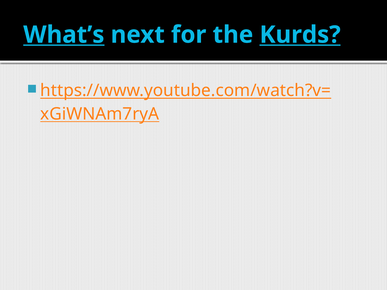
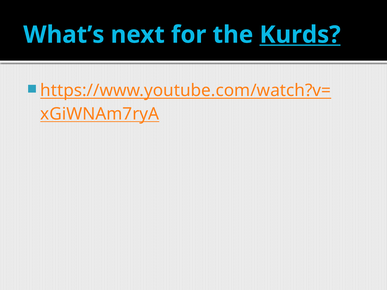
What’s underline: present -> none
